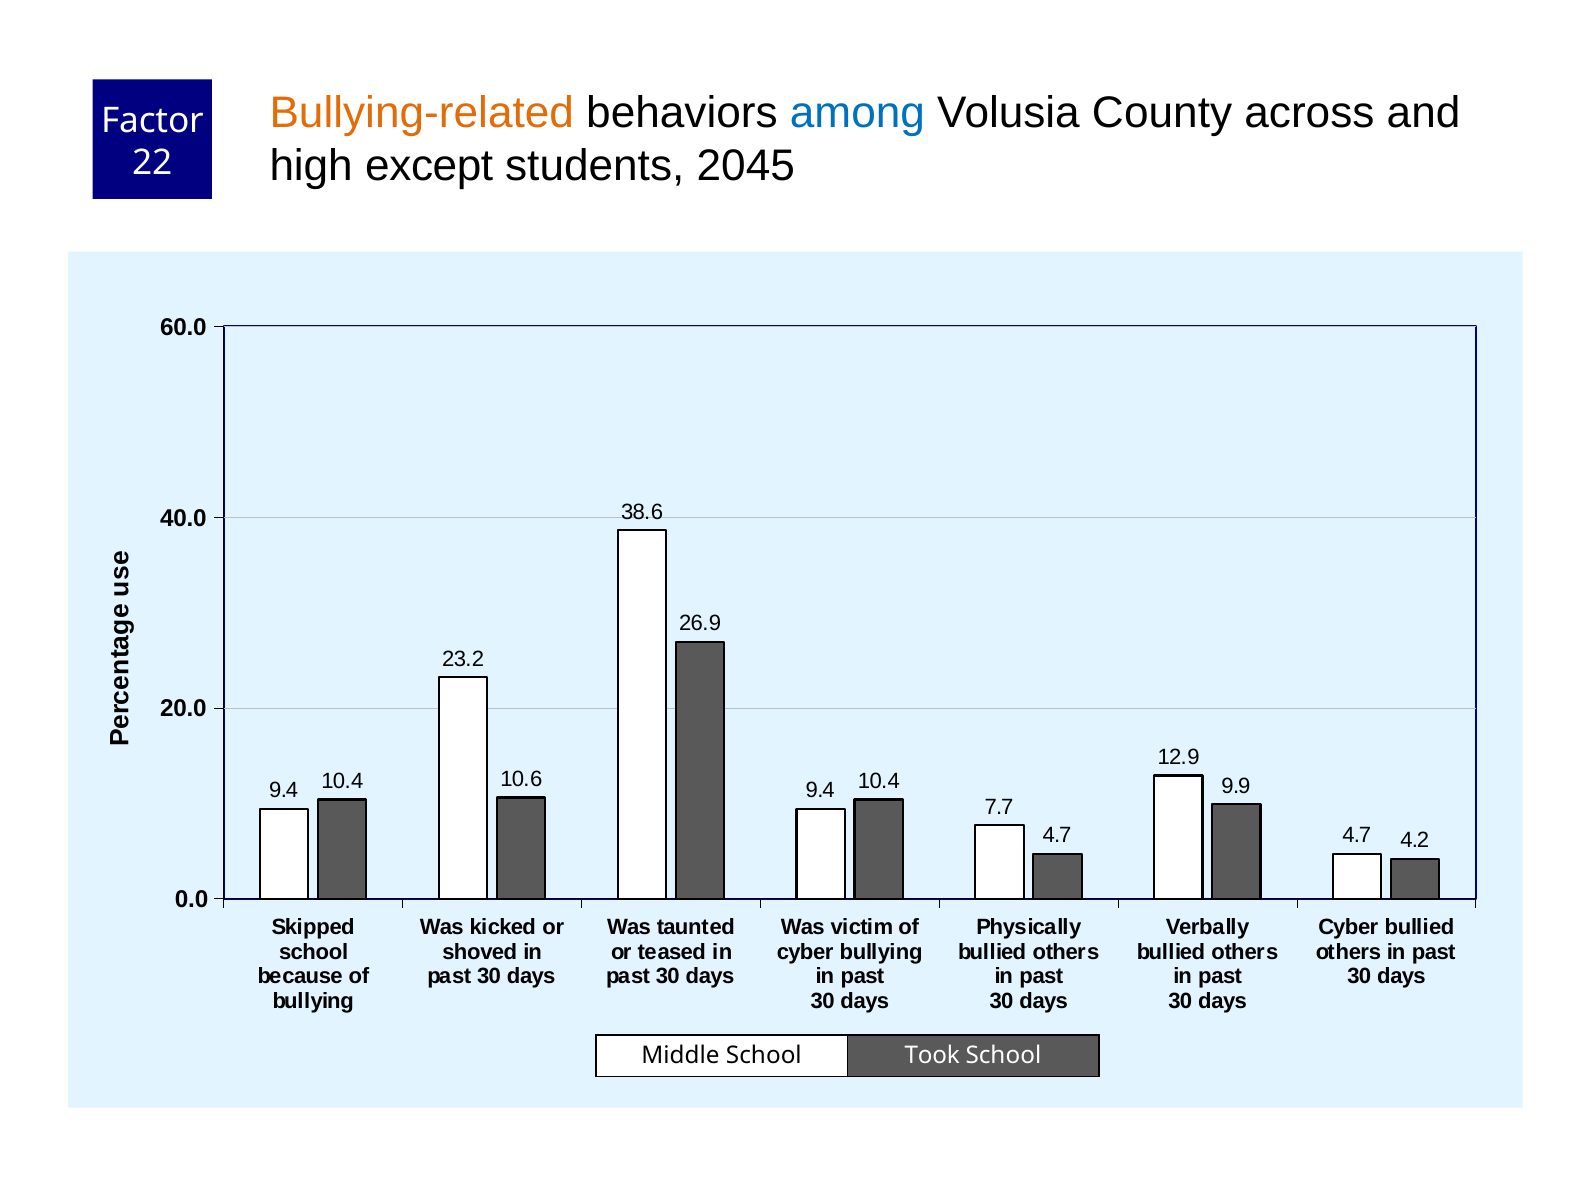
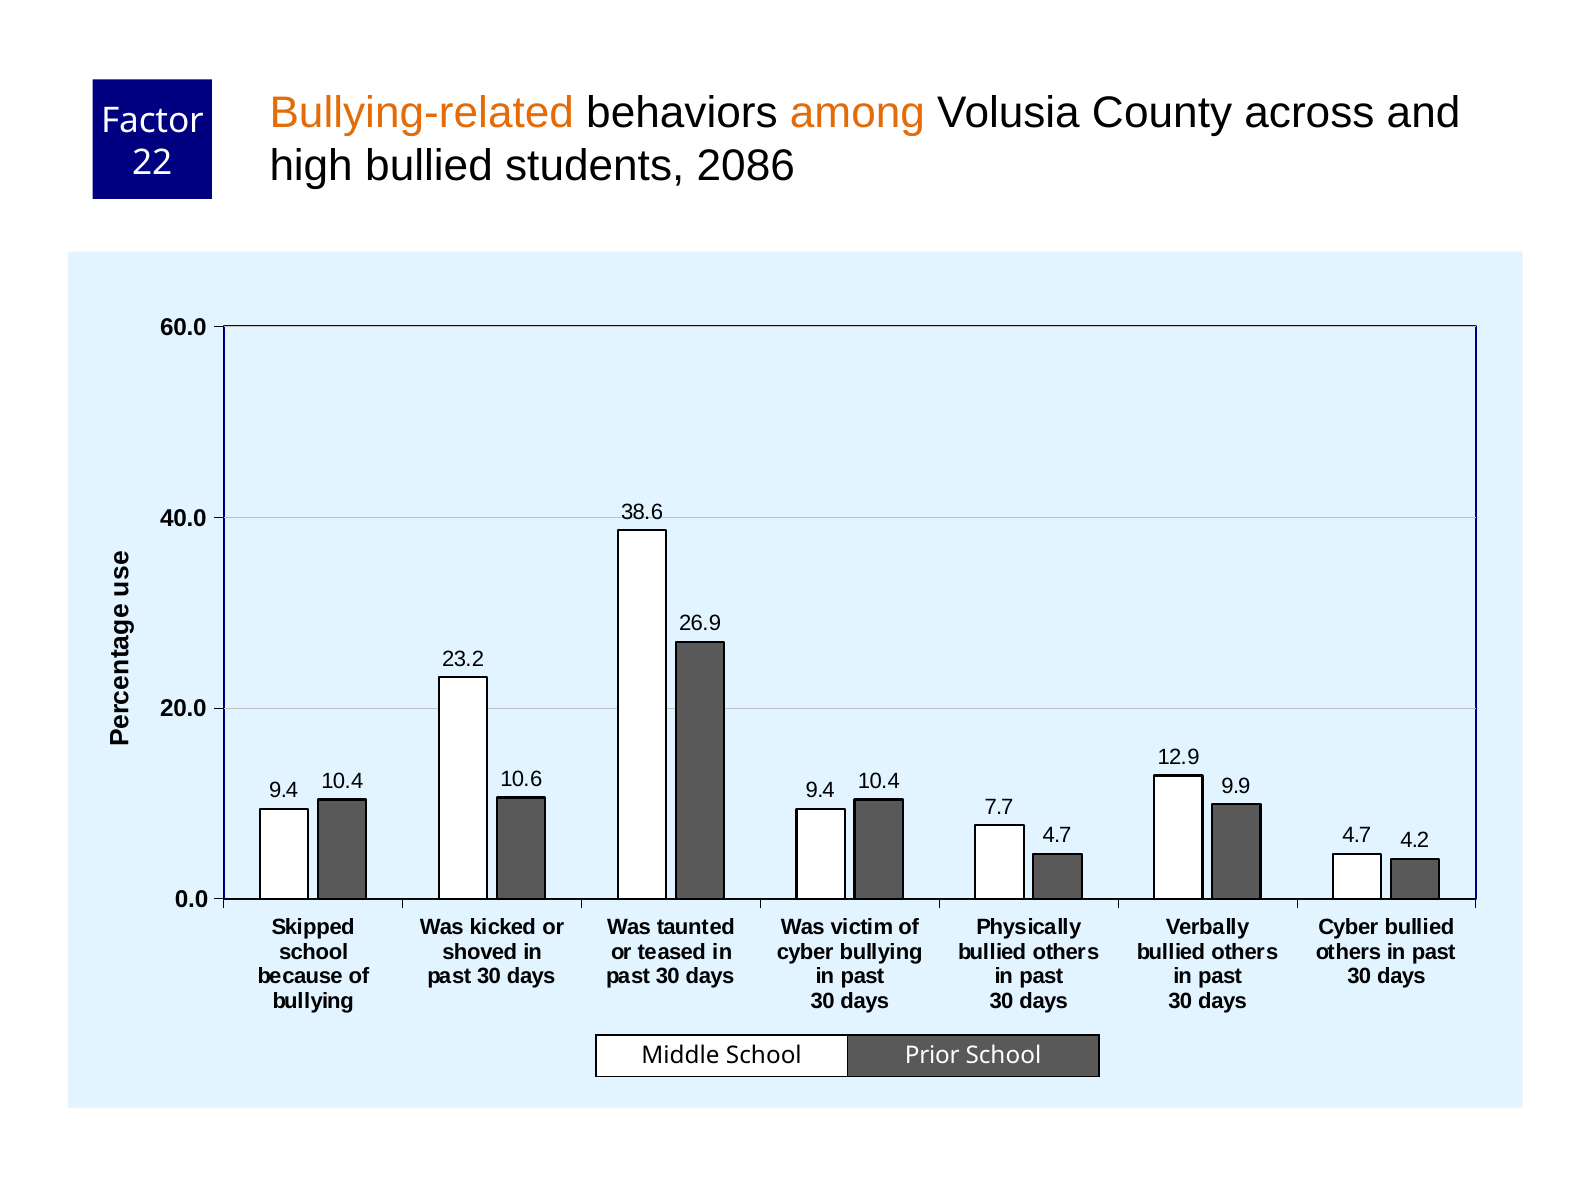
among colour: blue -> orange
high except: except -> bullied
2045: 2045 -> 2086
Took: Took -> Prior
